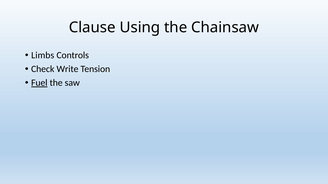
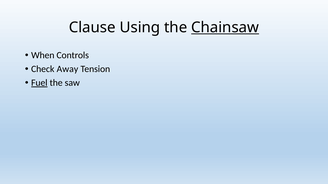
Chainsaw underline: none -> present
Limbs: Limbs -> When
Write: Write -> Away
